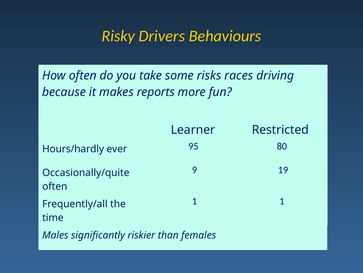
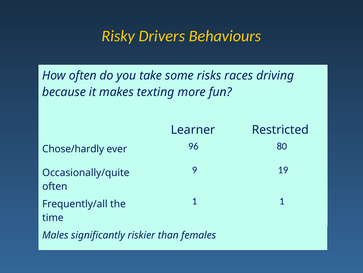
reports: reports -> texting
Hours/hardly: Hours/hardly -> Chose/hardly
95: 95 -> 96
